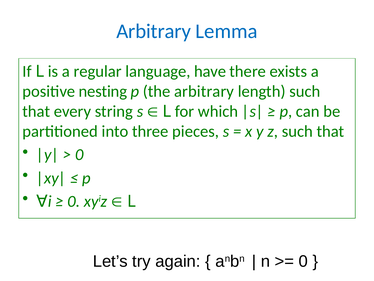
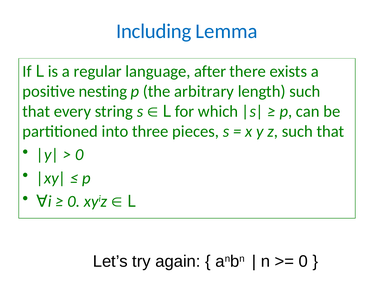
Arbitrary at (154, 31): Arbitrary -> Including
have: have -> after
